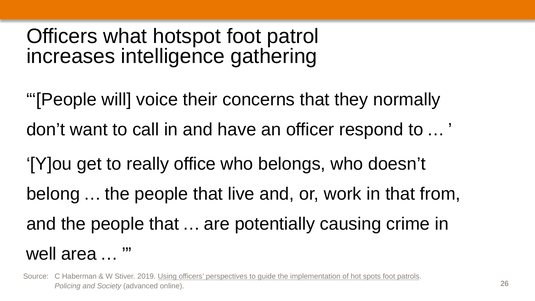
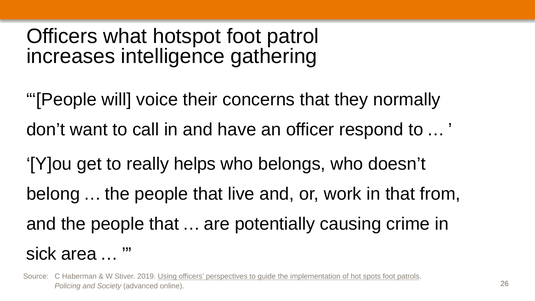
office: office -> helps
well: well -> sick
